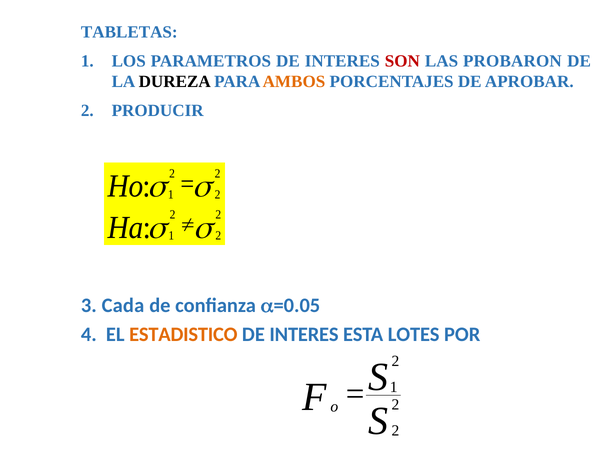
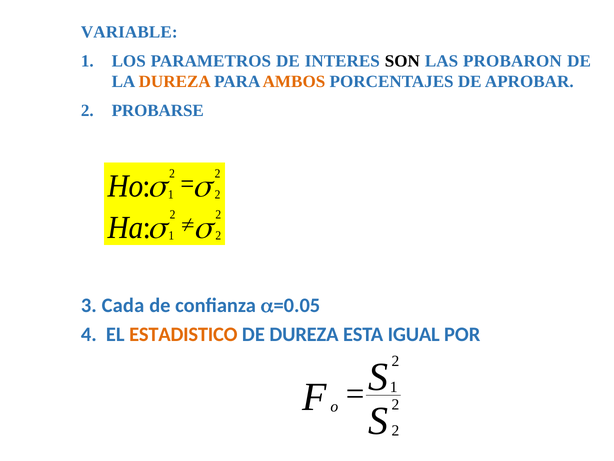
TABLETAS: TABLETAS -> VARIABLE
SON colour: red -> black
DUREZA at (175, 81) colour: black -> orange
PRODUCIR: PRODUCIR -> PROBARSE
INTERES at (304, 334): INTERES -> DUREZA
LOTES: LOTES -> IGUAL
